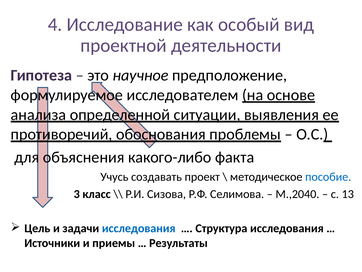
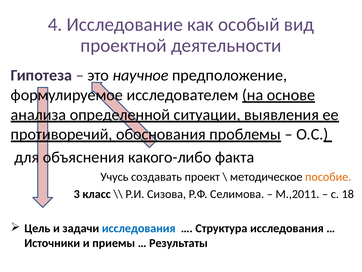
пособие colour: blue -> orange
М.,2040: М.,2040 -> М.,2011
13: 13 -> 18
